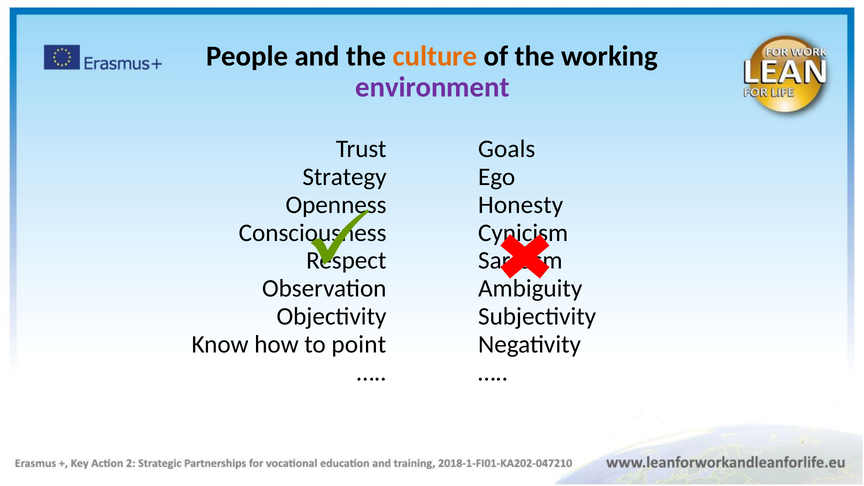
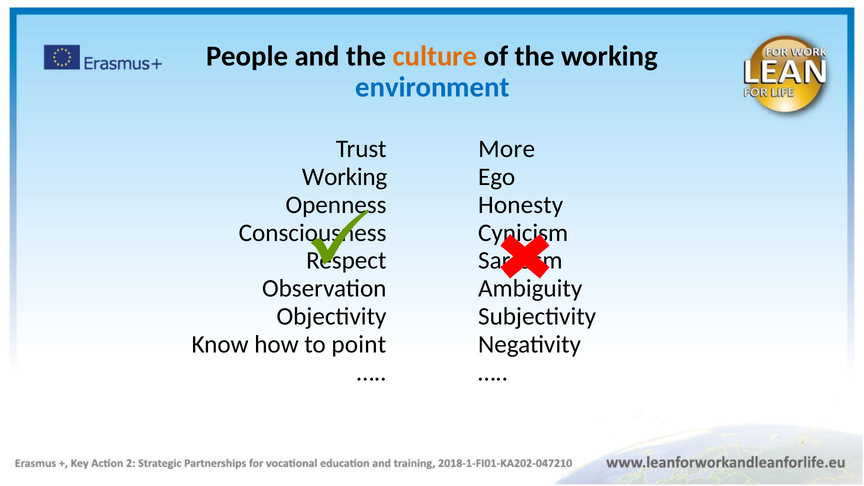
environment colour: purple -> blue
Goals: Goals -> More
Strategy at (345, 177): Strategy -> Working
